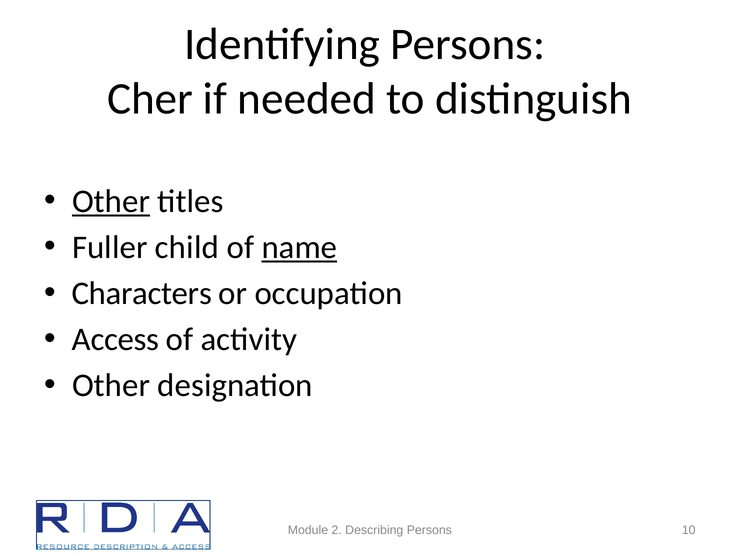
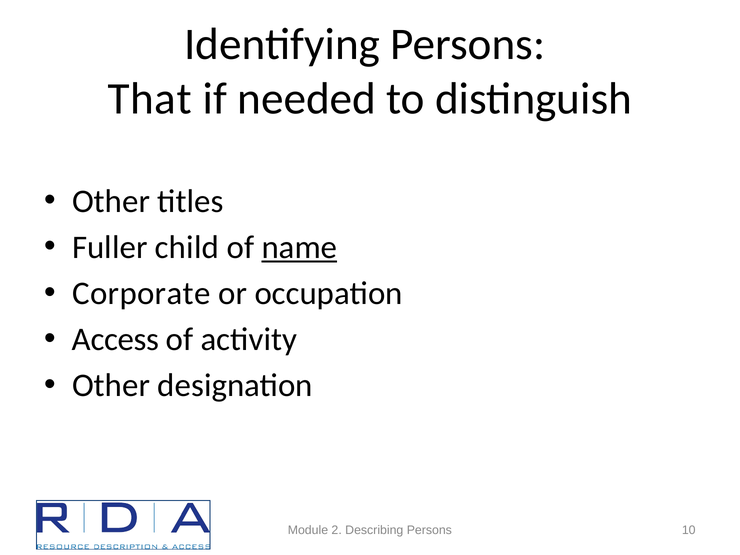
Cher: Cher -> That
Other at (111, 201) underline: present -> none
Characters: Characters -> Corporate
